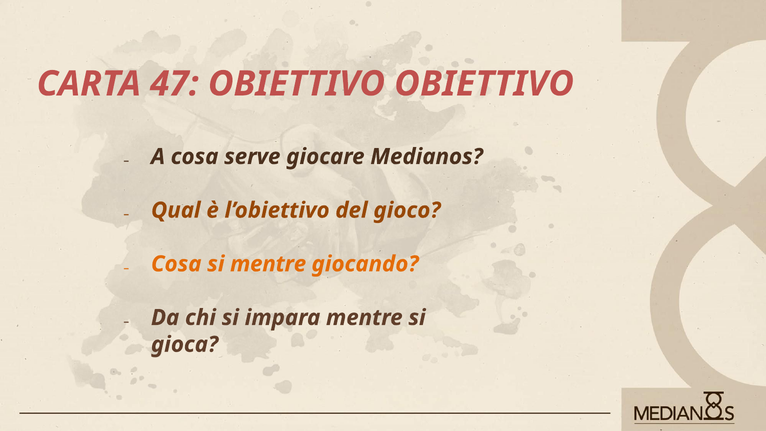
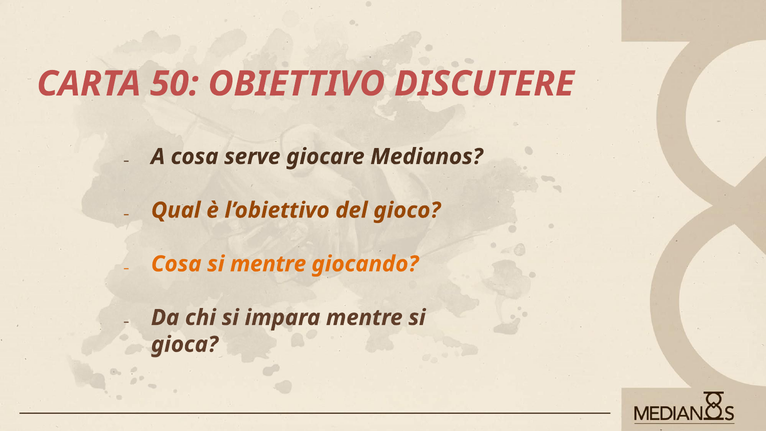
47: 47 -> 50
OBIETTIVO OBIETTIVO: OBIETTIVO -> DISCUTERE
